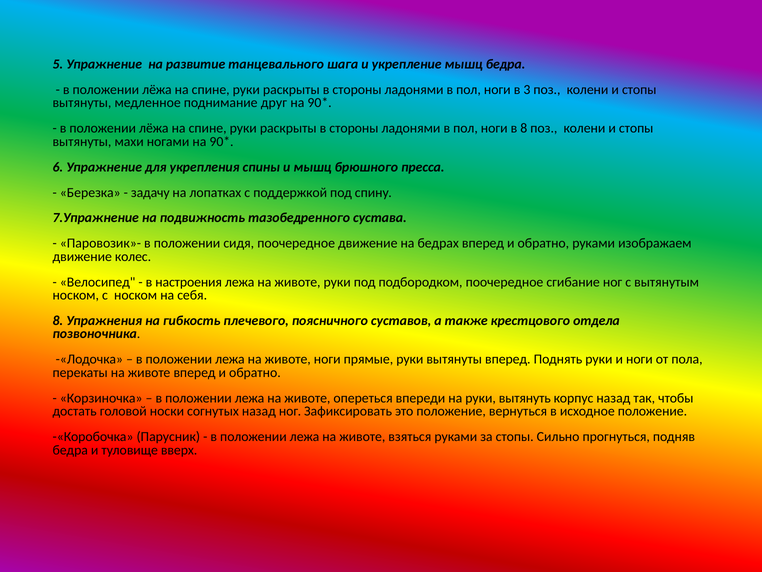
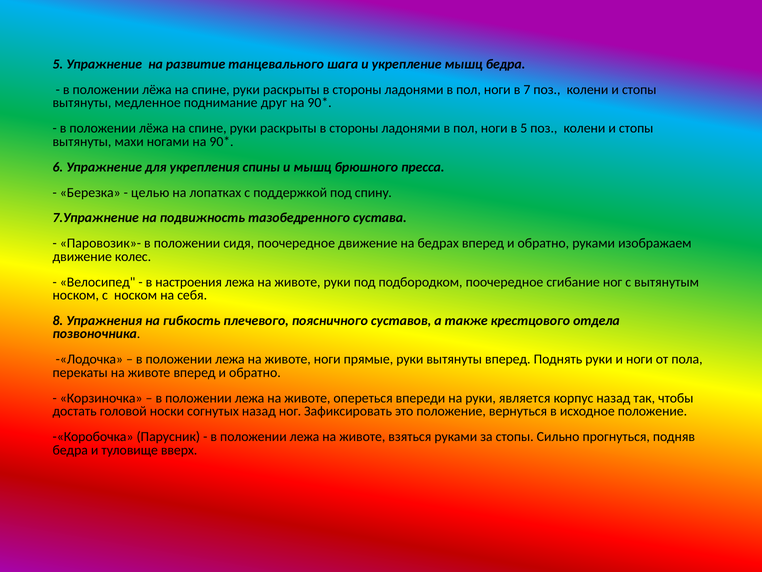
3: 3 -> 7
в 8: 8 -> 5
задачу: задачу -> целью
вытянуть: вытянуть -> является
